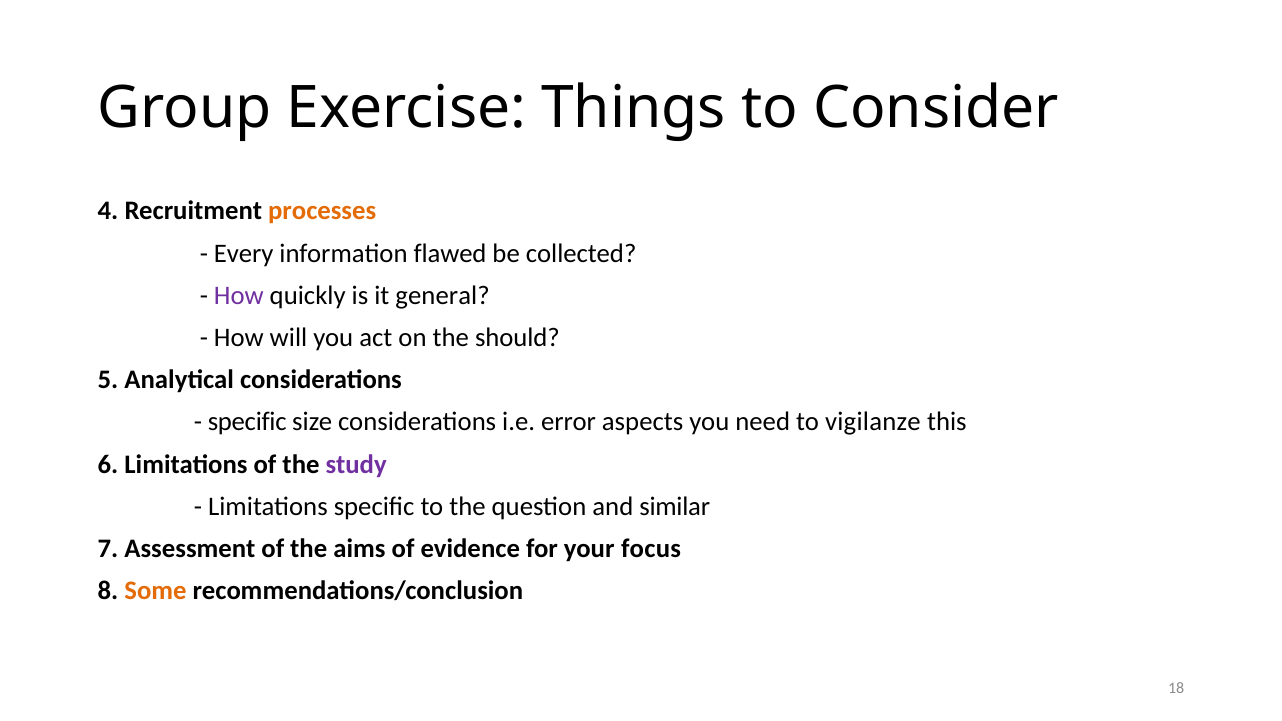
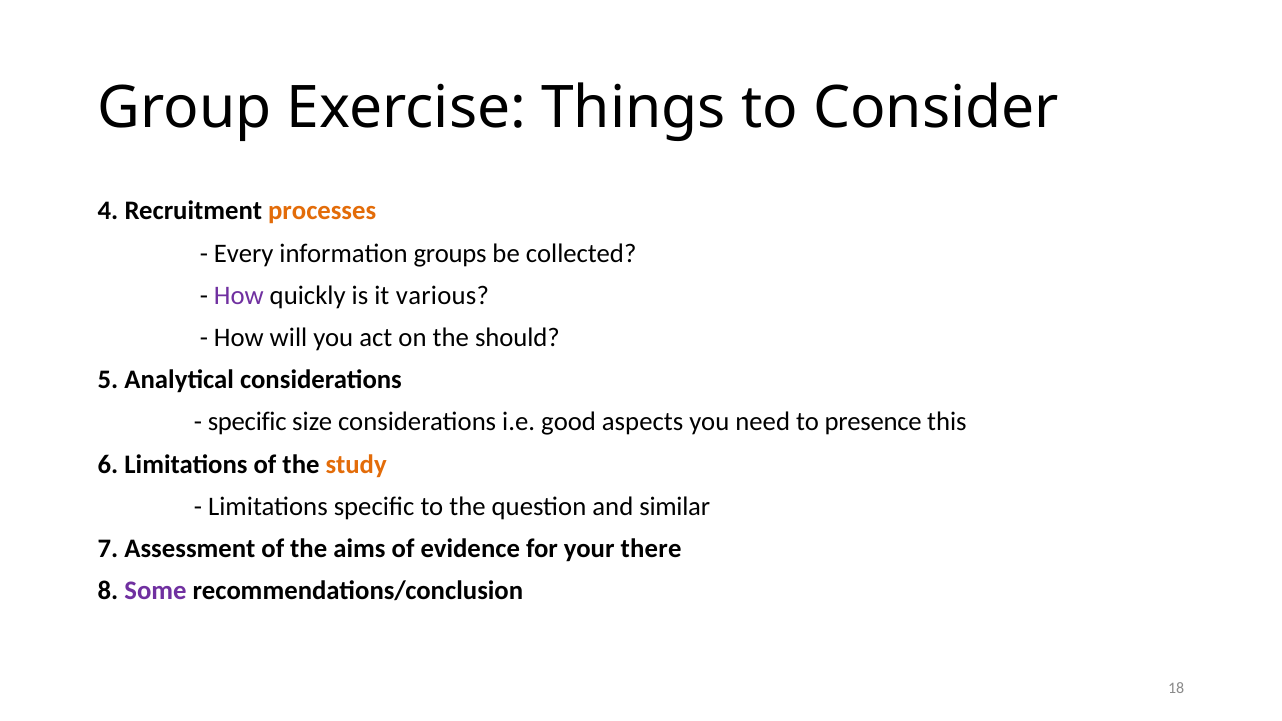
flawed: flawed -> groups
general: general -> various
error: error -> good
vigilanze: vigilanze -> presence
study colour: purple -> orange
focus: focus -> there
Some colour: orange -> purple
